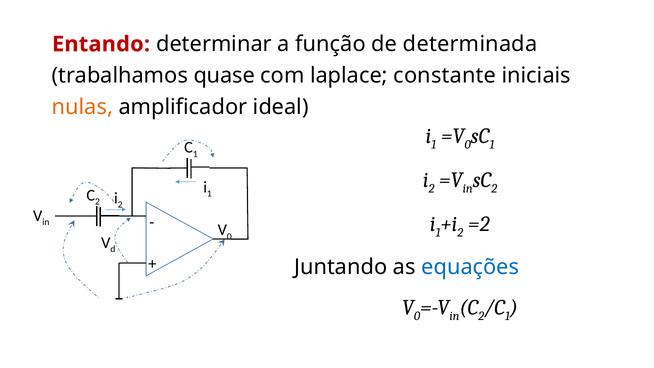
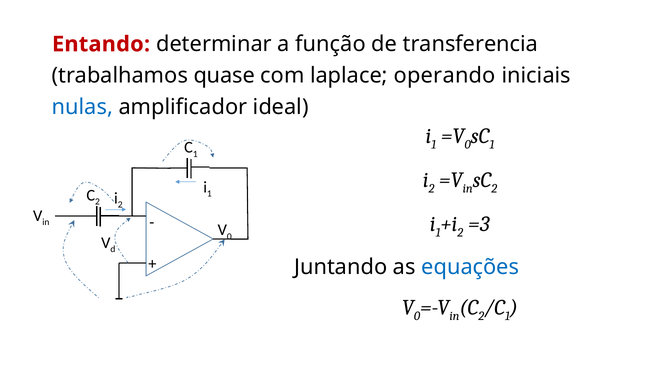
determinada: determinada -> transferencia
constante: constante -> operando
nulas colour: orange -> blue
=2: =2 -> =3
